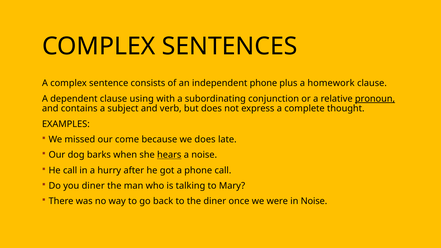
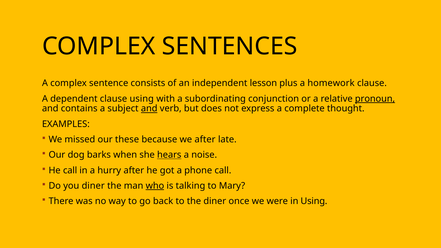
independent phone: phone -> lesson
and at (149, 109) underline: none -> present
come: come -> these
we does: does -> after
who underline: none -> present
in Noise: Noise -> Using
